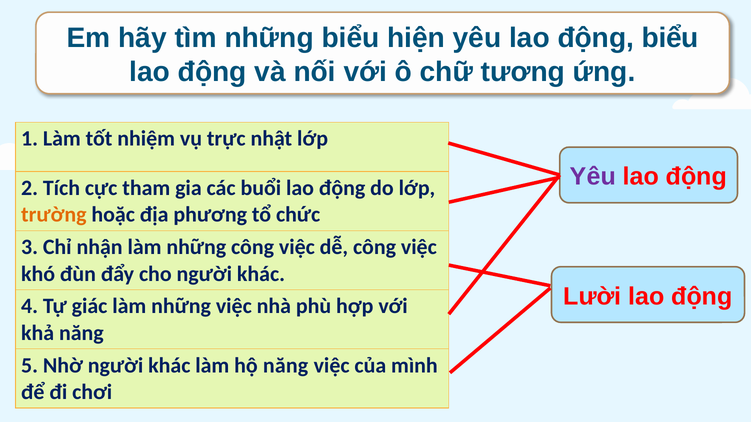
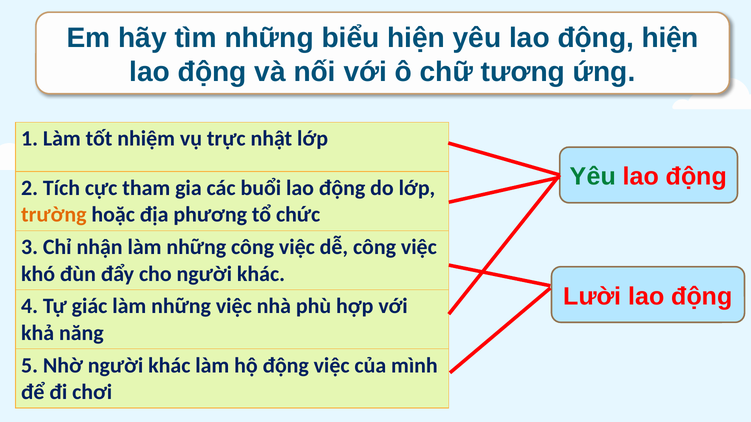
động biểu: biểu -> hiện
Yêu at (593, 177) colour: purple -> green
hộ năng: năng -> động
